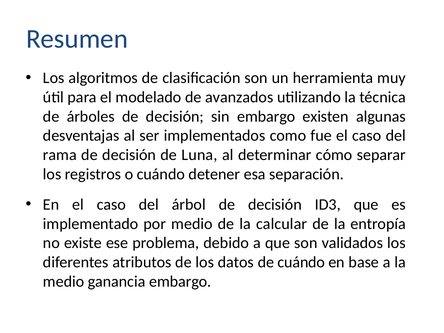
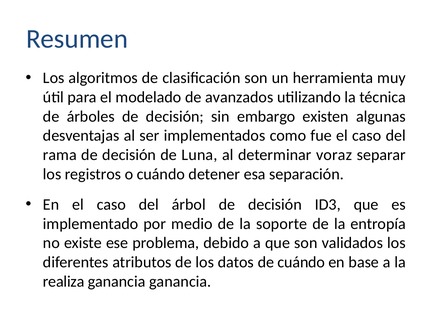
cómo: cómo -> voraz
calcular: calcular -> soporte
medio at (64, 281): medio -> realiza
ganancia embargo: embargo -> ganancia
